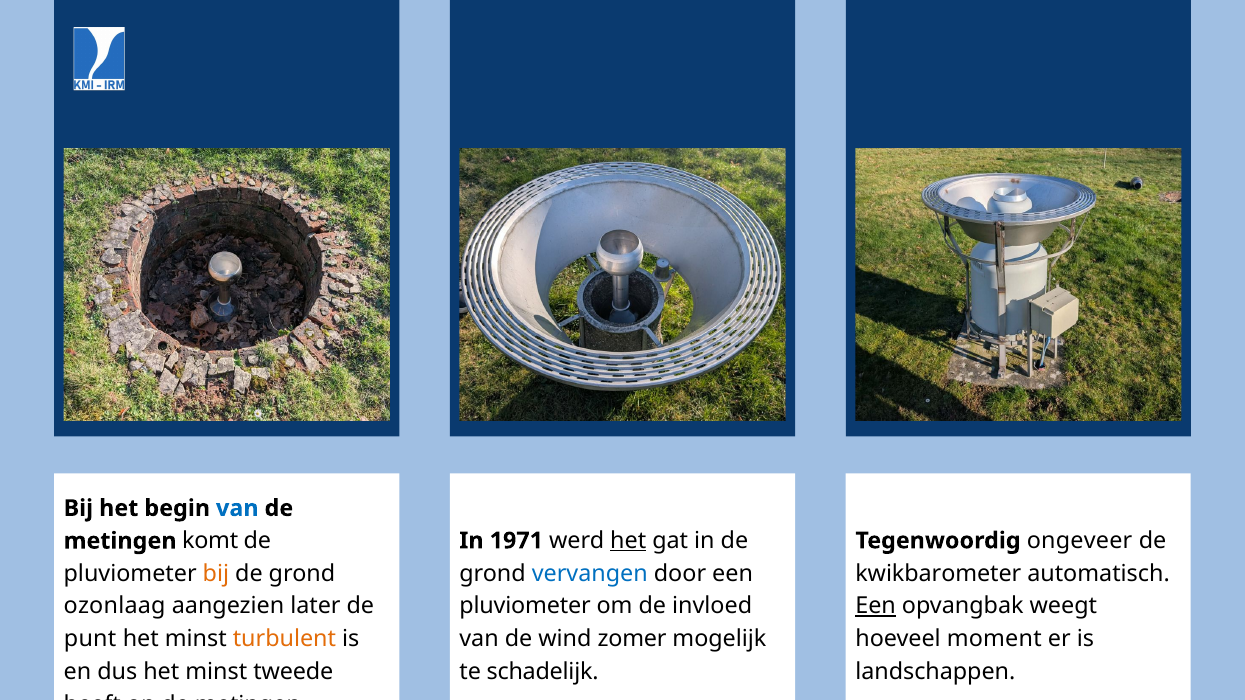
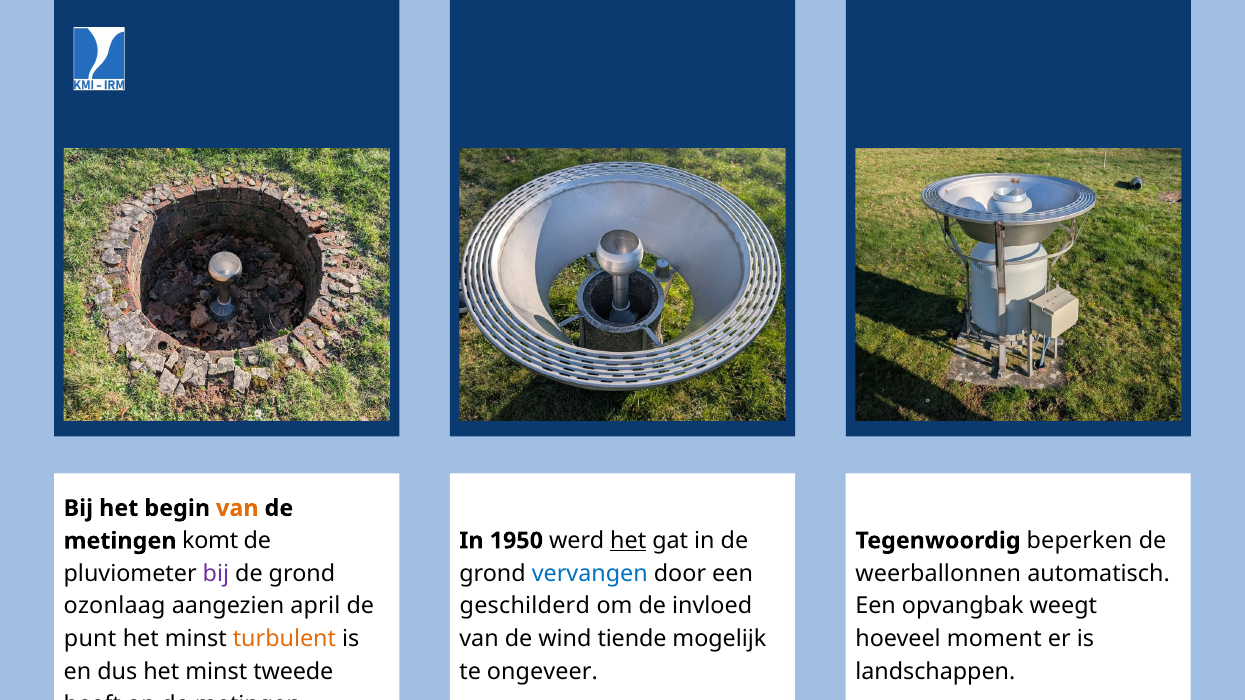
van at (237, 508) colour: blue -> orange
1971: 1971 -> 1950
ongeveer: ongeveer -> beperken
kwikbarometer: kwikbarometer -> weerballonnen
bij at (216, 574) colour: orange -> purple
pluviometer at (525, 606): pluviometer -> geschilderd
Een at (876, 606) underline: present -> none
later: later -> april
zomer: zomer -> tiende
schadelijk: schadelijk -> ongeveer
